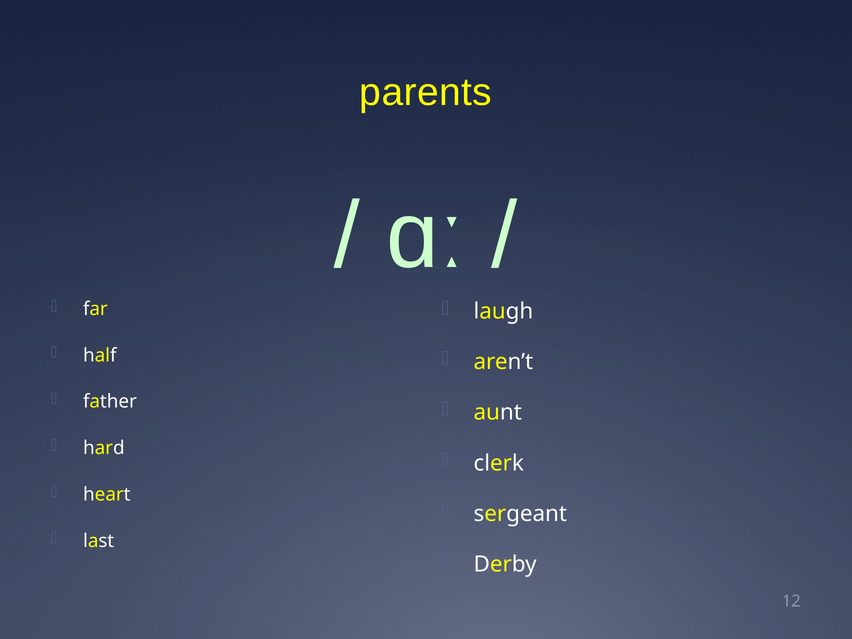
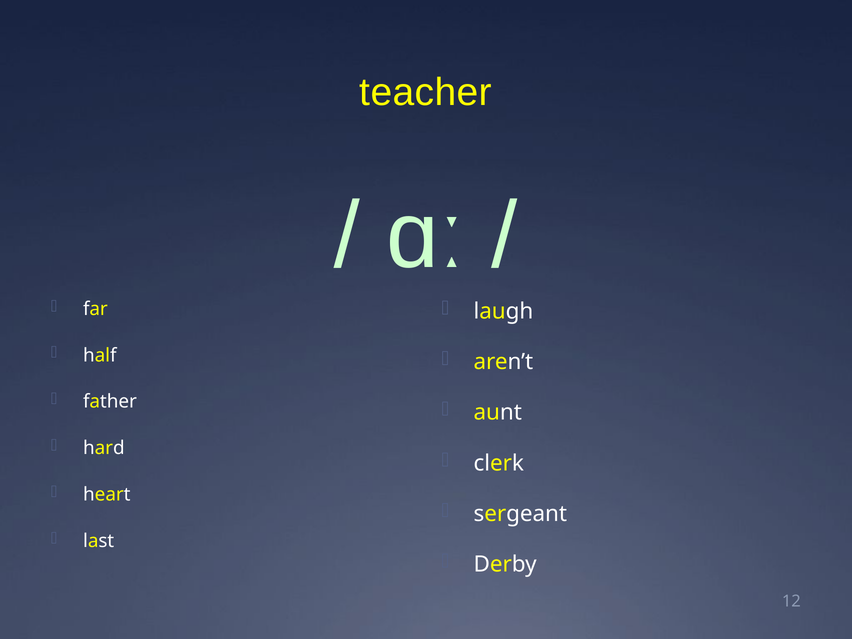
parents: parents -> teacher
